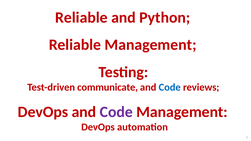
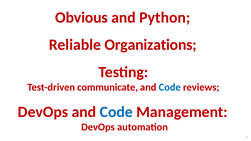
Reliable at (81, 18): Reliable -> Obvious
Reliable Management: Management -> Organizations
Code at (116, 112) colour: purple -> blue
